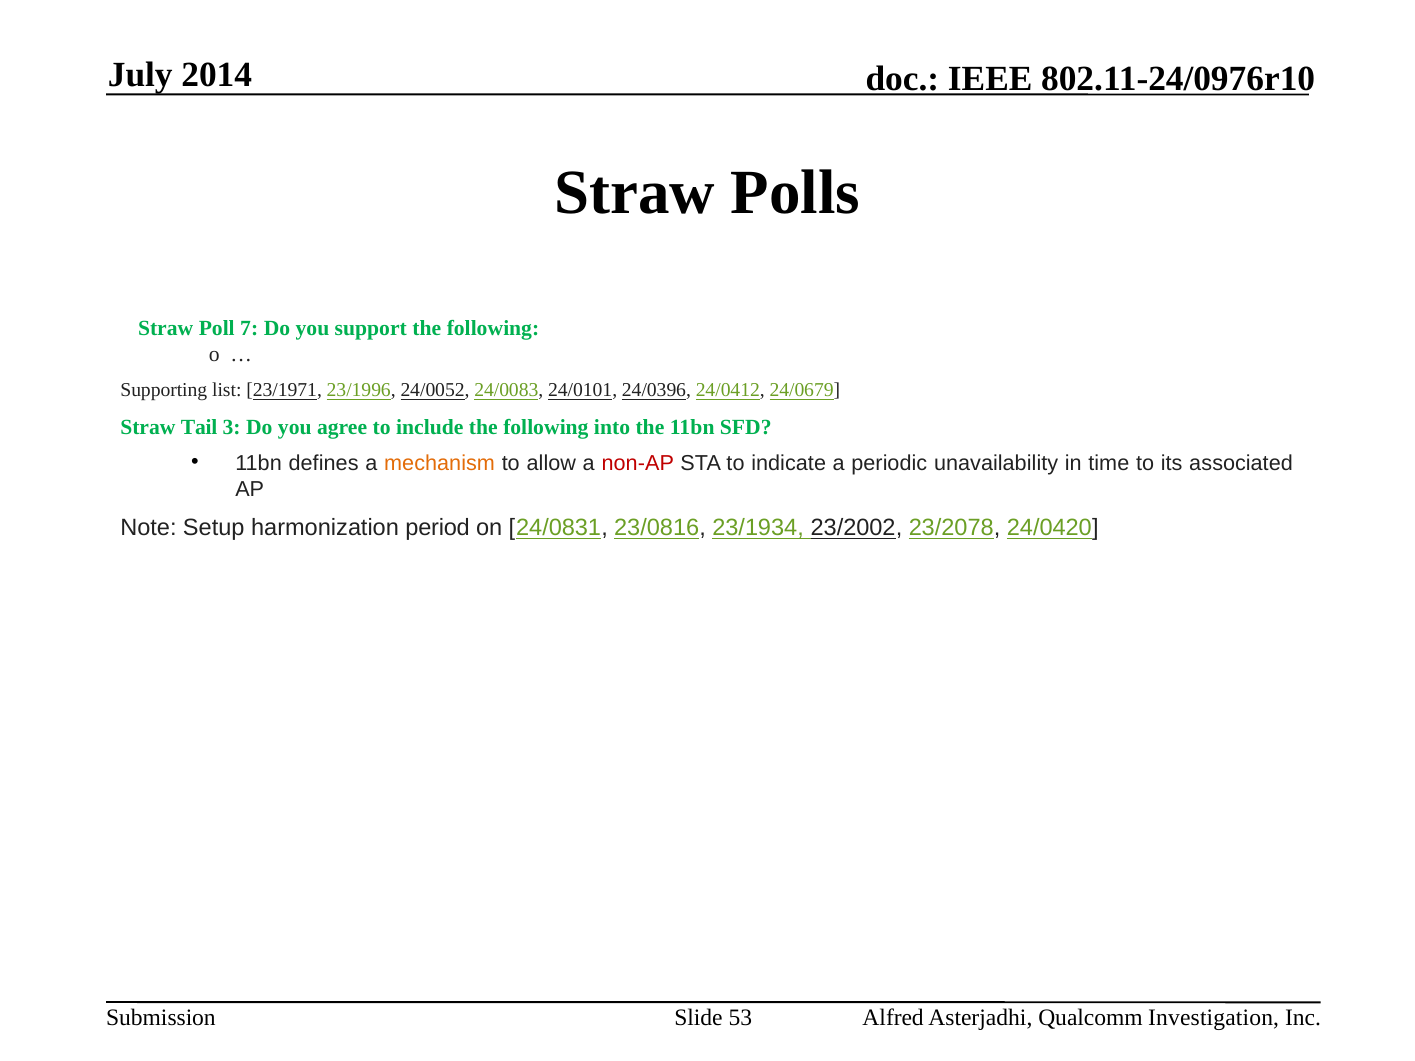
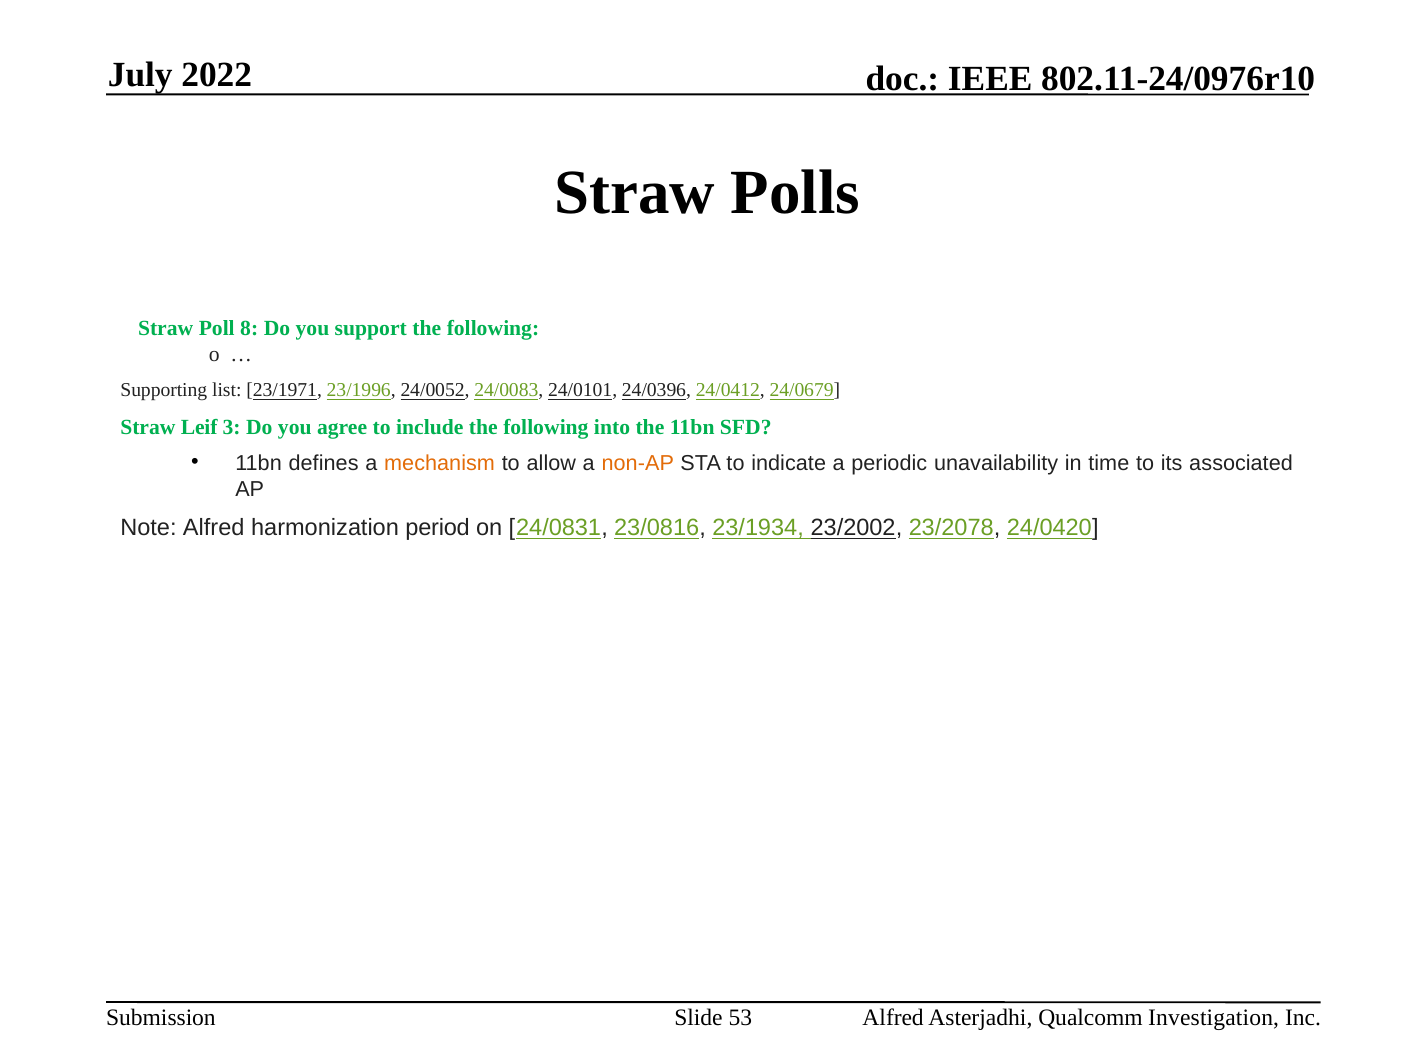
2014: 2014 -> 2022
7: 7 -> 8
Tail: Tail -> Leif
non-AP colour: red -> orange
Note Setup: Setup -> Alfred
